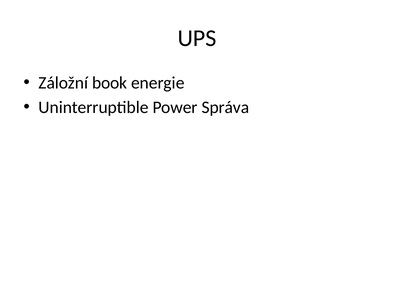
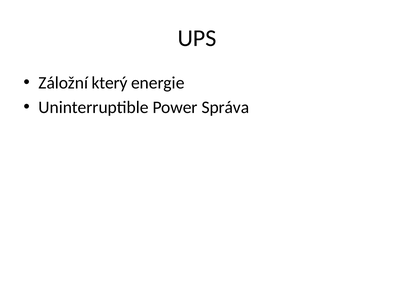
book: book -> který
